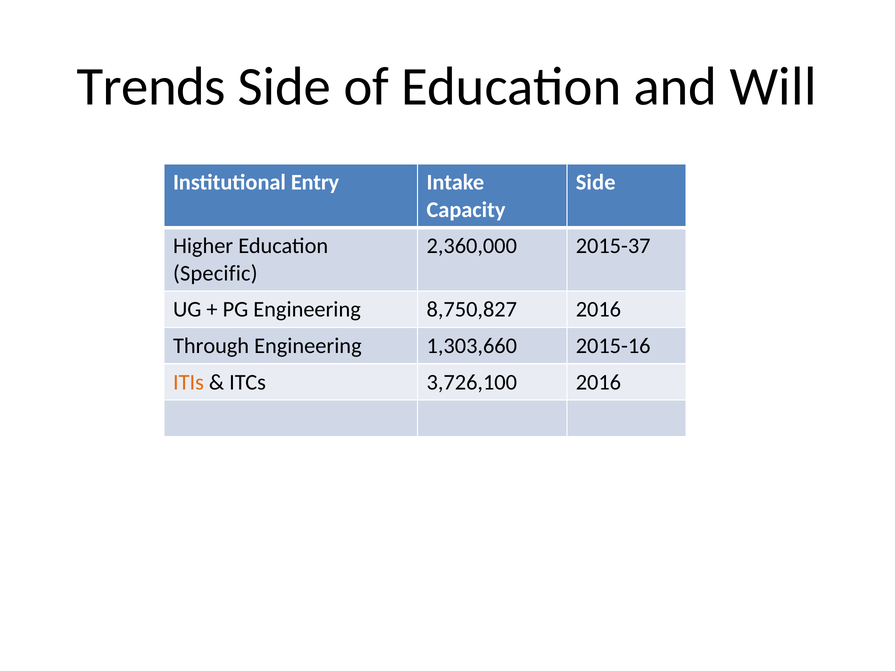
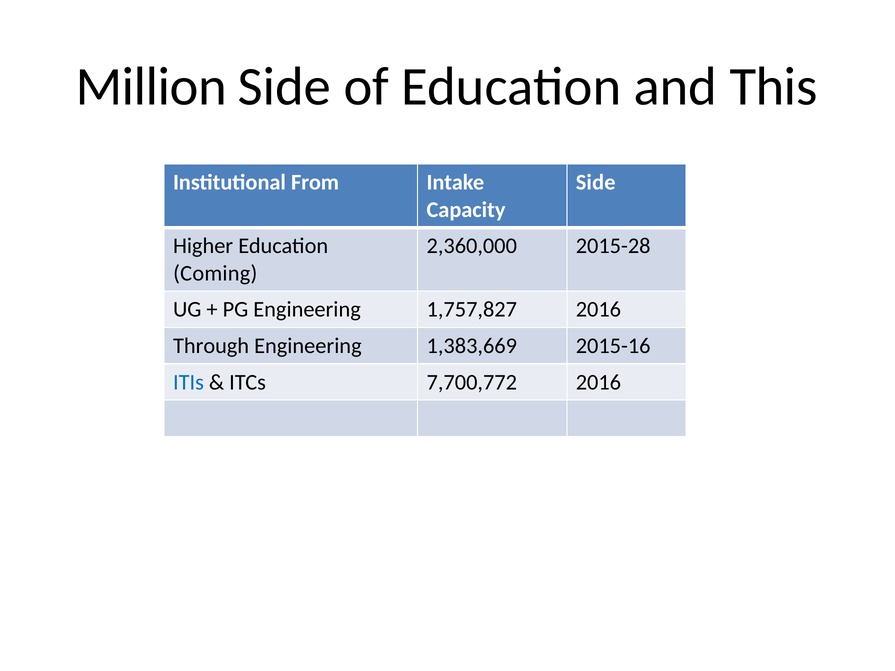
Trends: Trends -> Million
Will: Will -> This
Entry: Entry -> From
2015-37: 2015-37 -> 2015-28
Specific: Specific -> Coming
8,750,827: 8,750,827 -> 1,757,827
1,303,660: 1,303,660 -> 1,383,669
ITIs colour: orange -> blue
3,726,100: 3,726,100 -> 7,700,772
